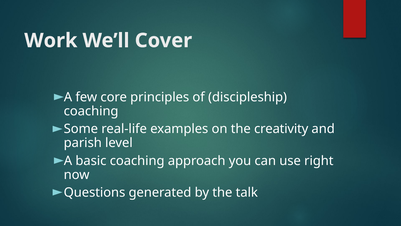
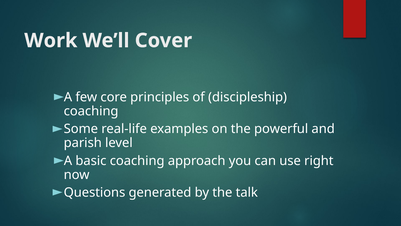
creativity: creativity -> powerful
